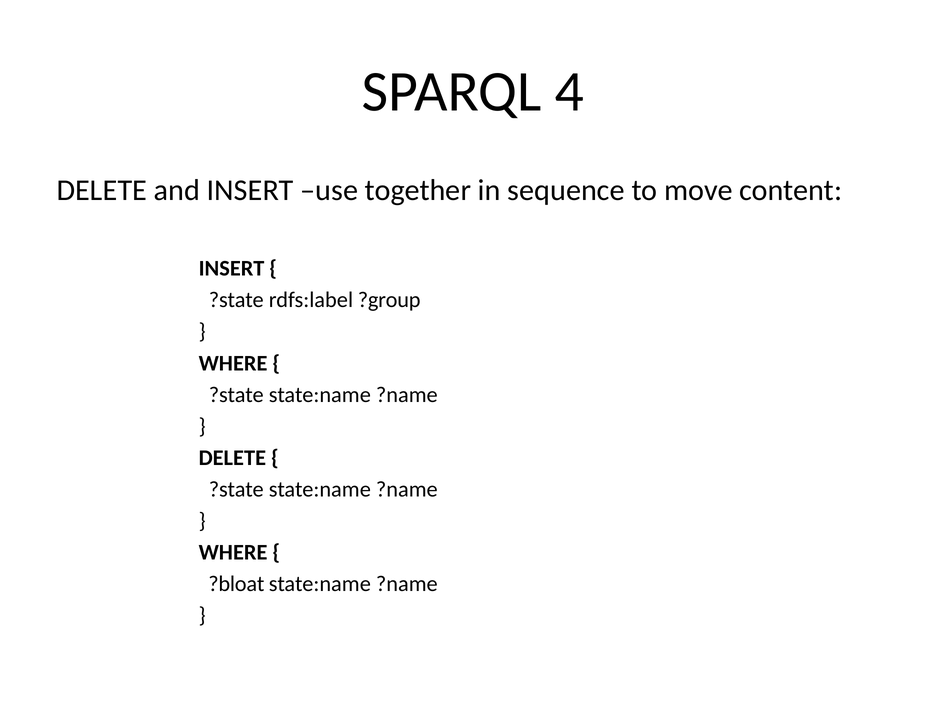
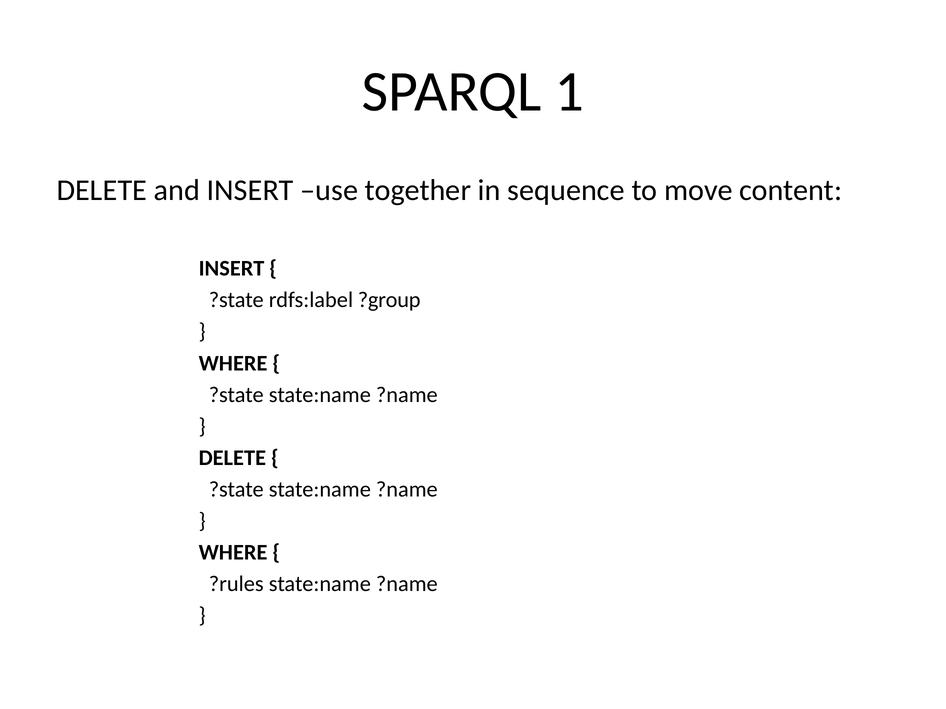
4: 4 -> 1
?bloat: ?bloat -> ?rules
